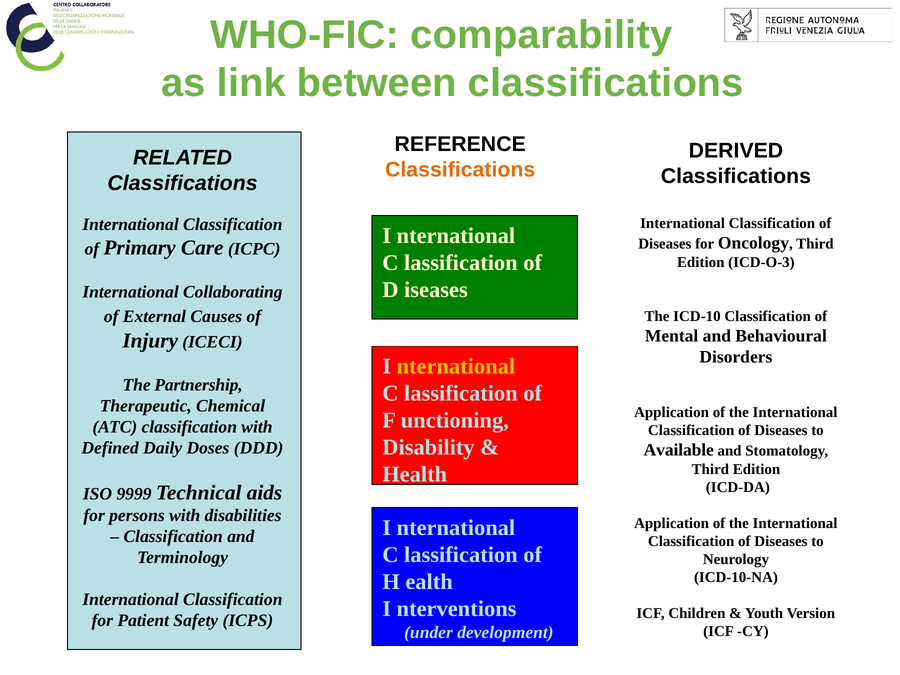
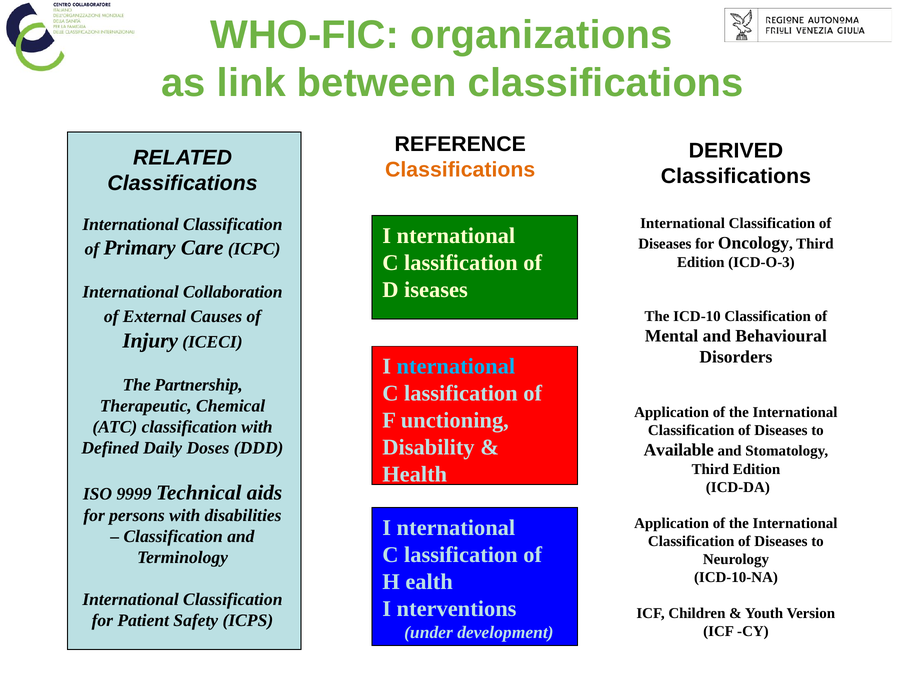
comparability: comparability -> organizations
Collaborating: Collaborating -> Collaboration
nternational at (456, 366) colour: yellow -> light blue
